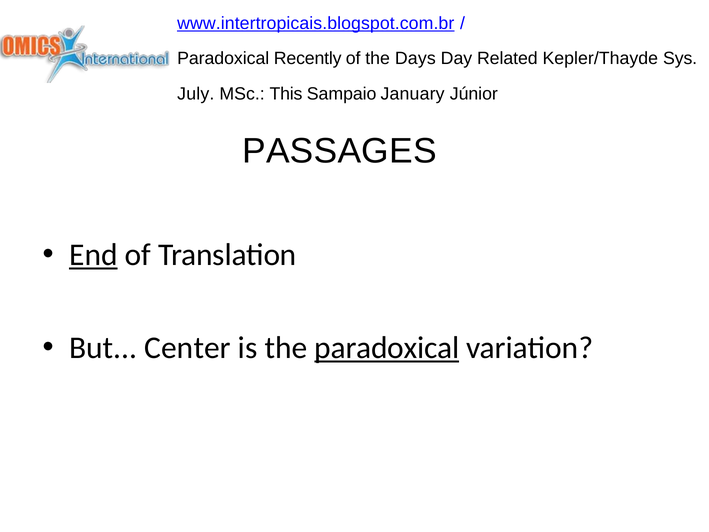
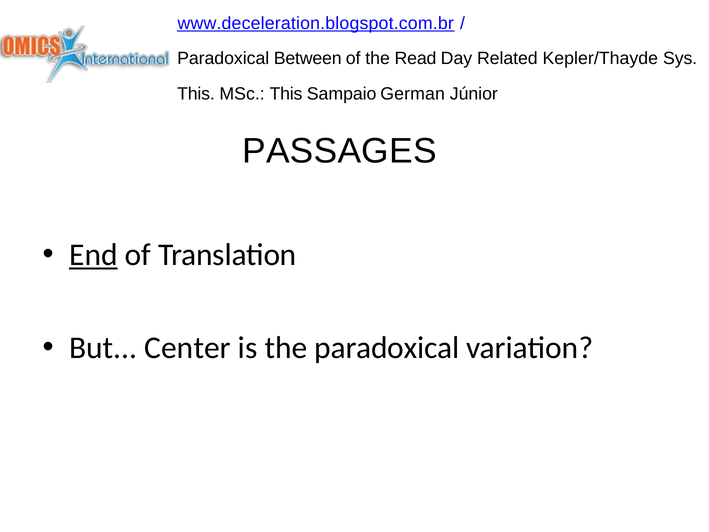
www.intertropicais.blogspot.com.br: www.intertropicais.blogspot.com.br -> www.deceleration.blogspot.com.br
Recently: Recently -> Between
Days: Days -> Read
July at (196, 94): July -> This
January: January -> German
paradoxical at (387, 348) underline: present -> none
